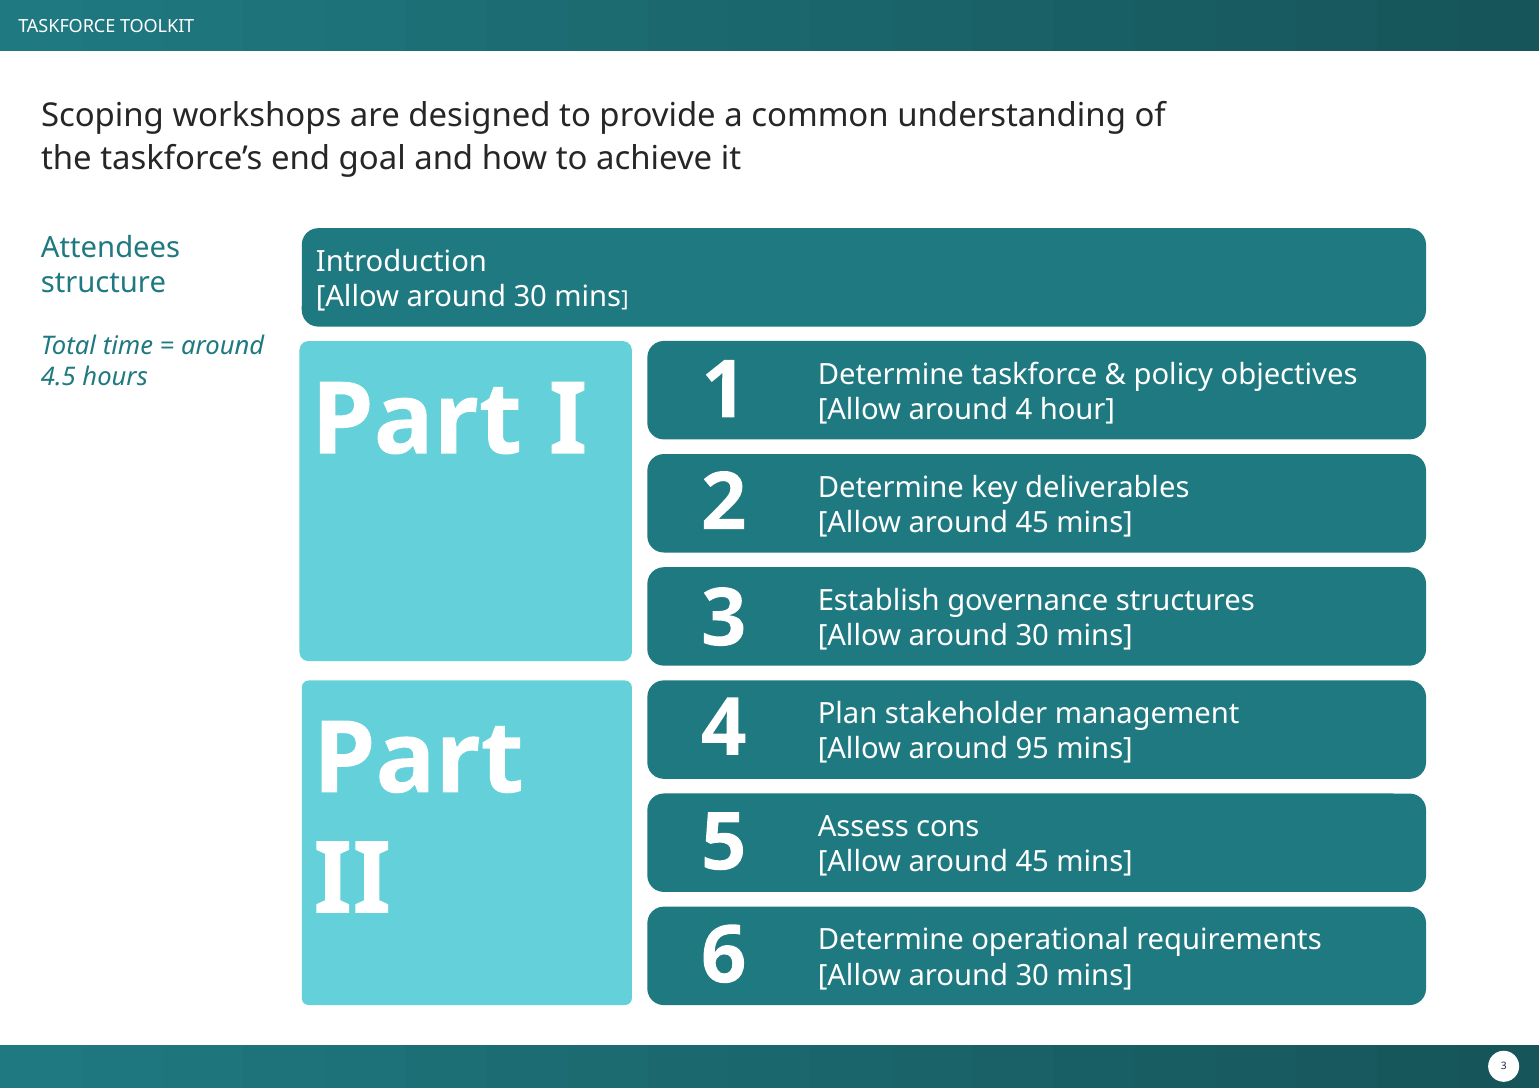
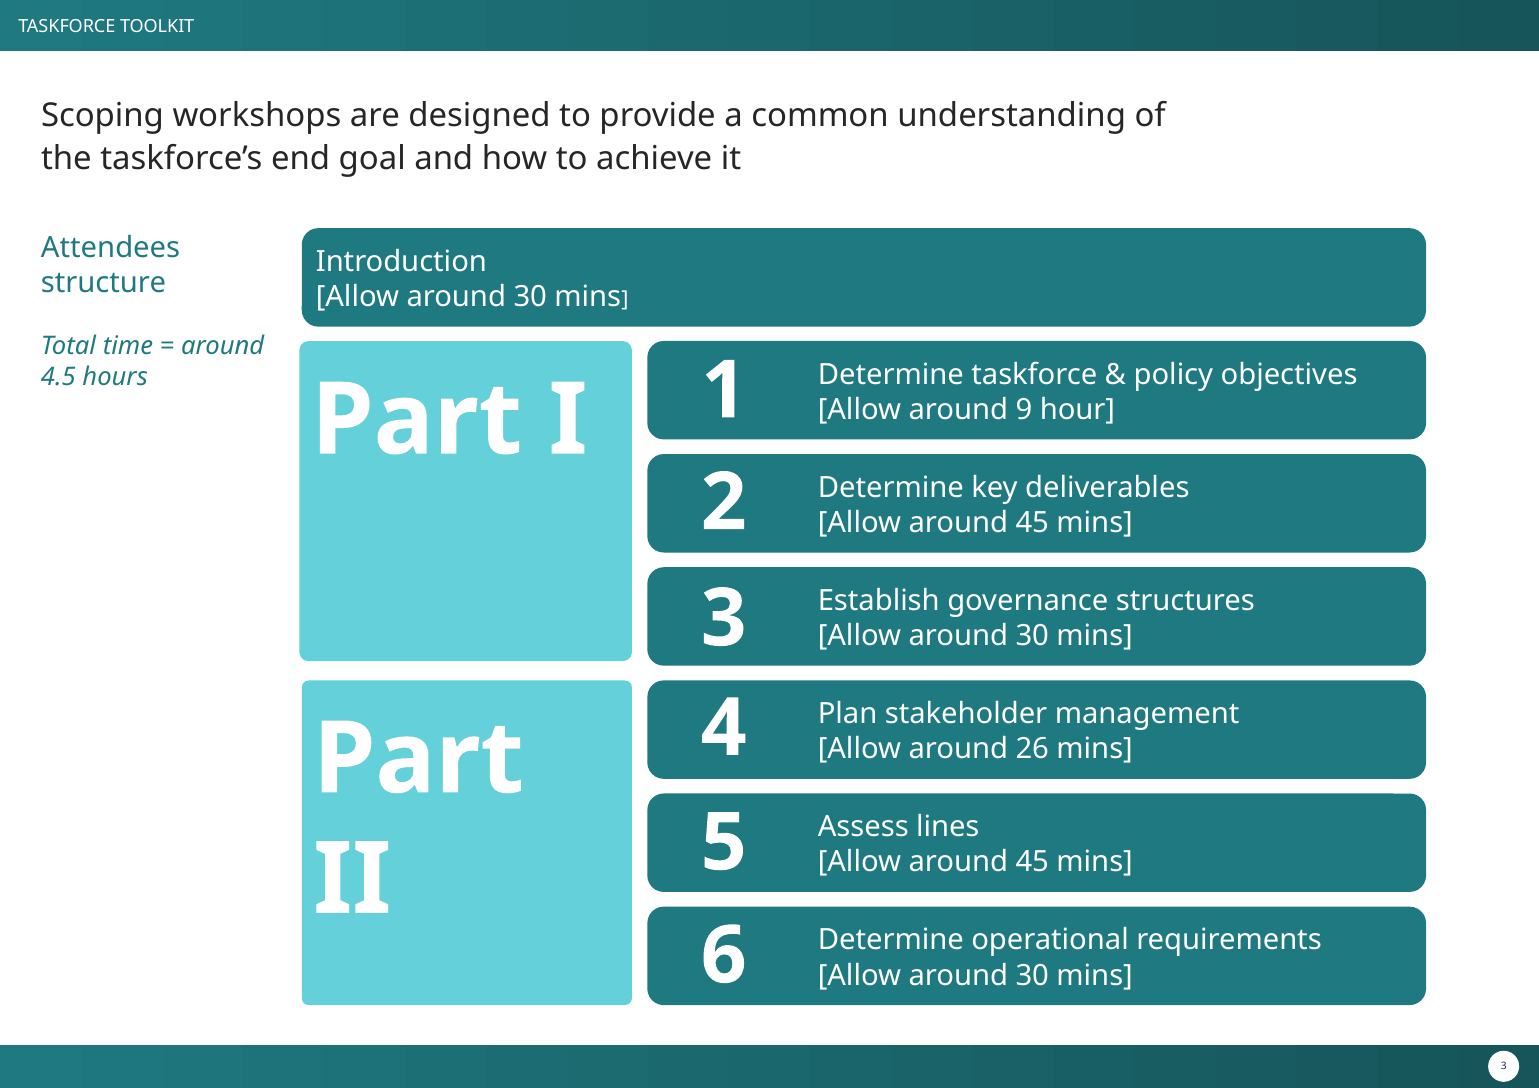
around 4: 4 -> 9
95: 95 -> 26
cons: cons -> lines
